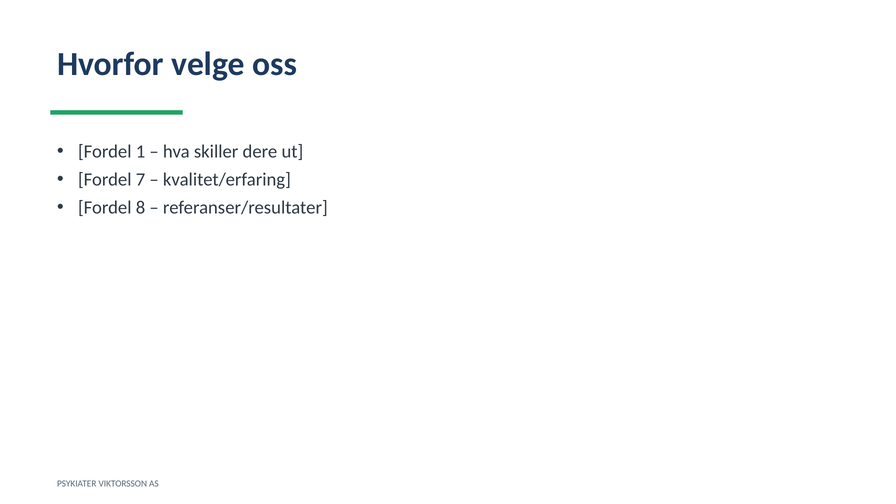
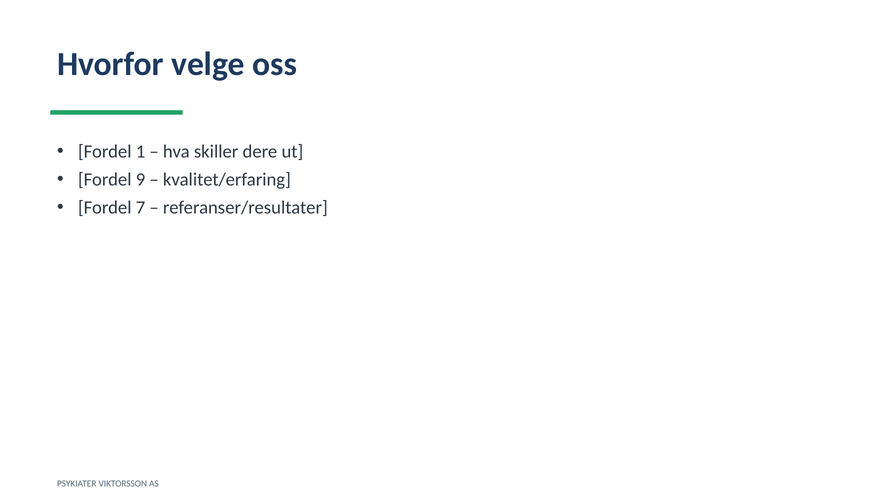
7: 7 -> 9
8: 8 -> 7
